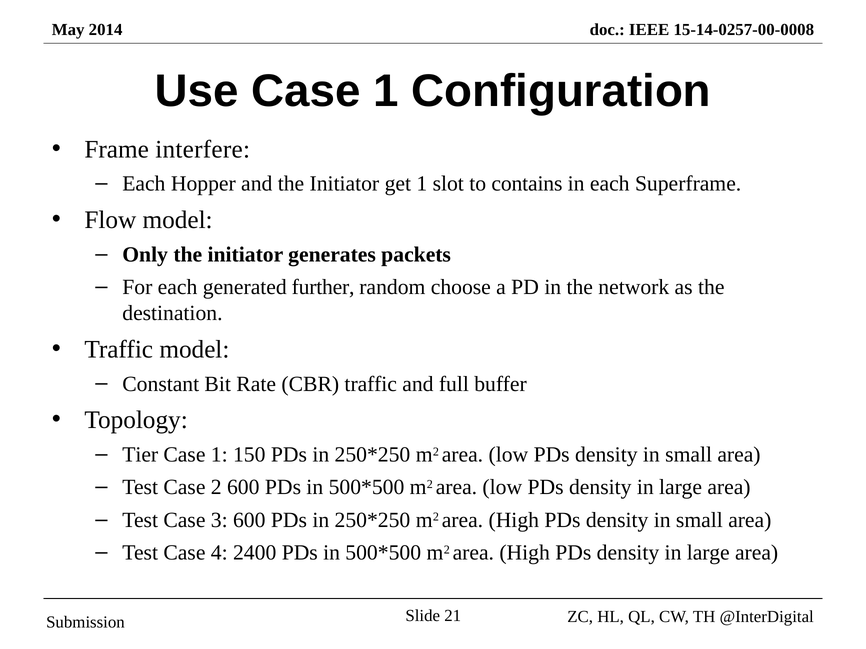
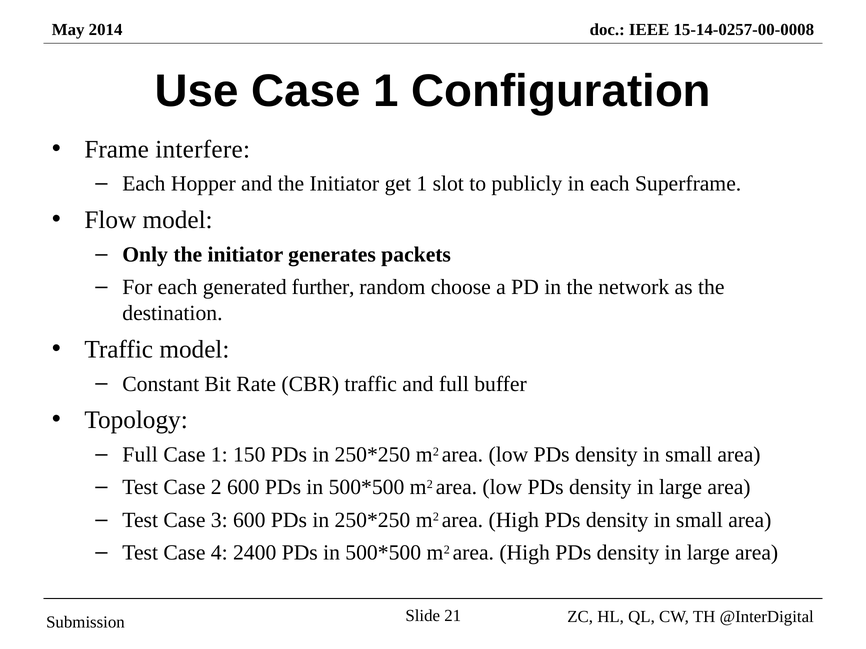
contains: contains -> publicly
Tier at (140, 455): Tier -> Full
